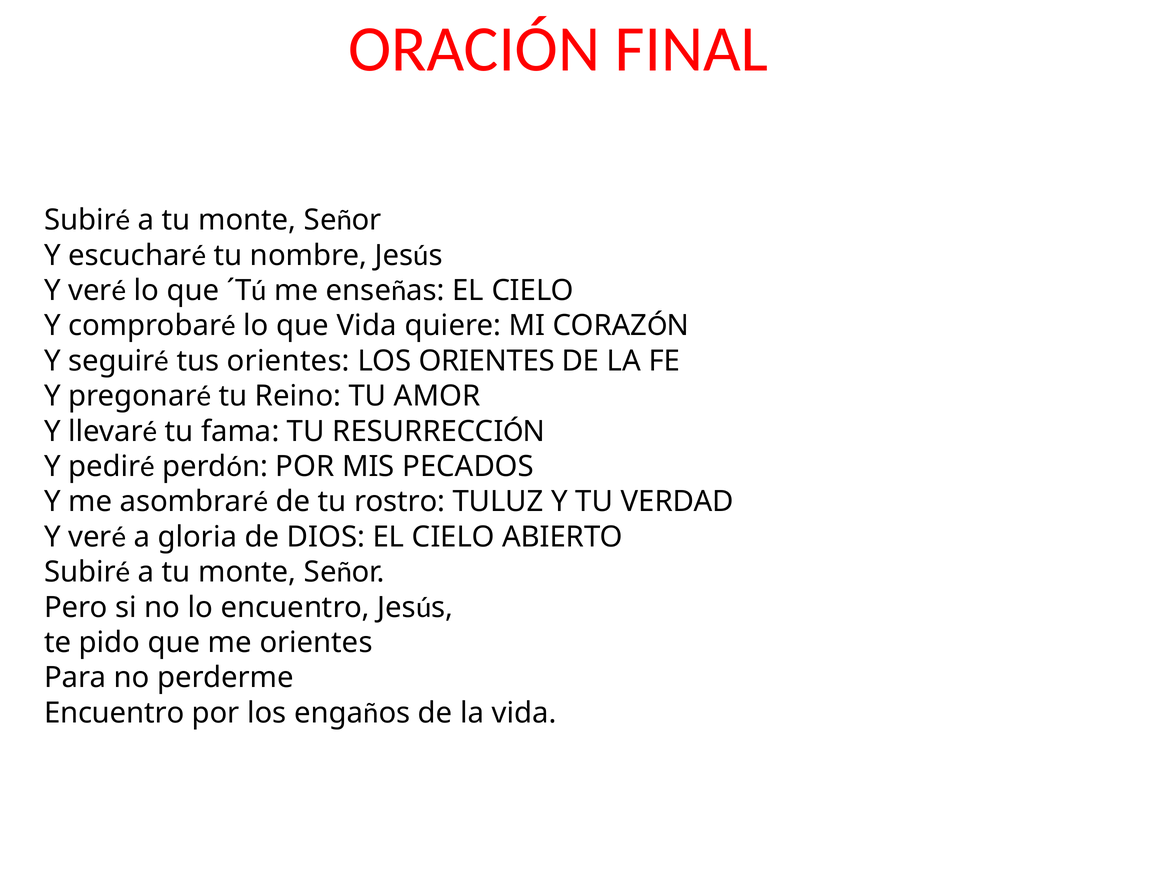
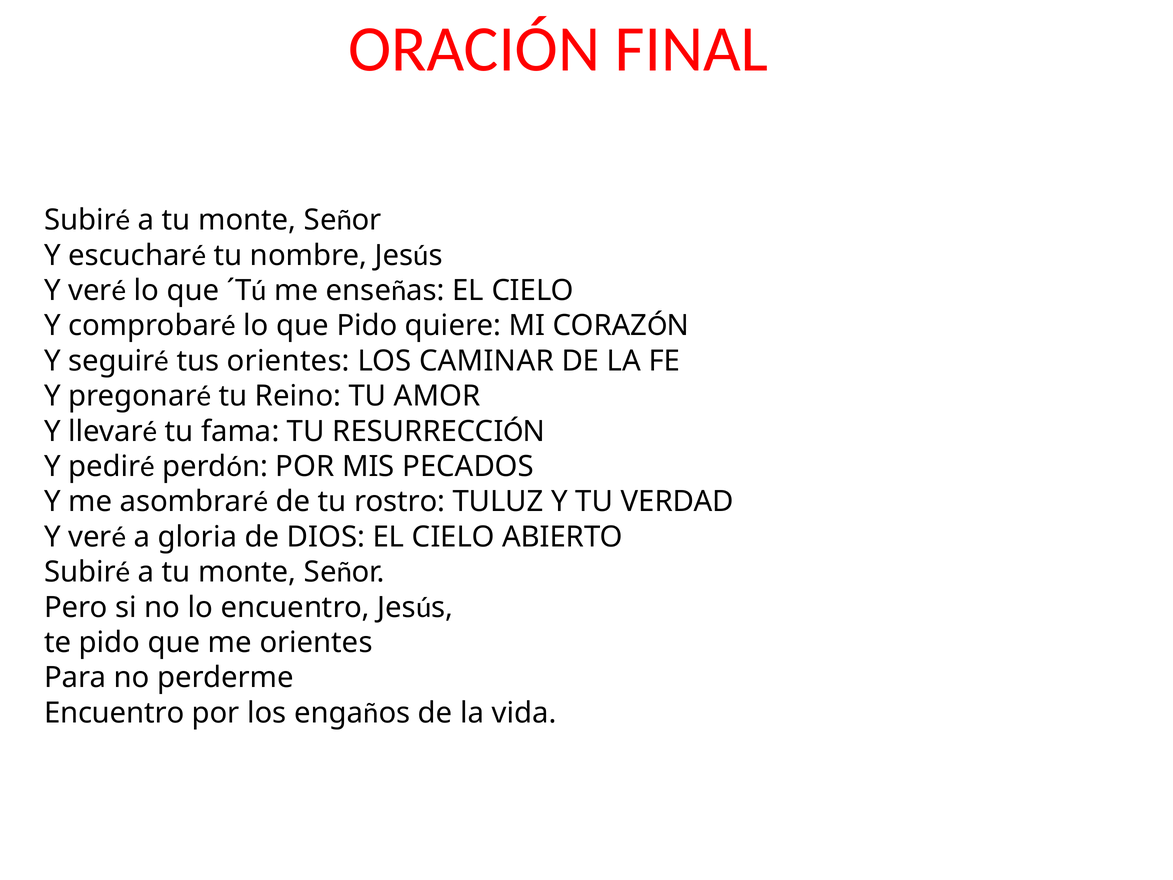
que Vida: Vida -> Pido
LOS ORIENTES: ORIENTES -> CAMINAR
